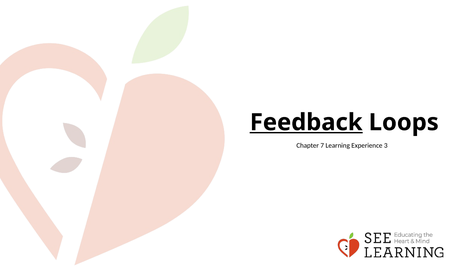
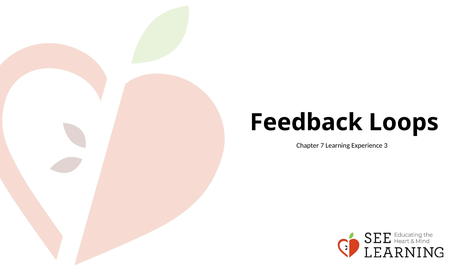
Feedback underline: present -> none
